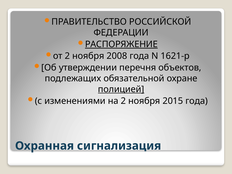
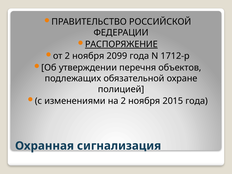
2008: 2008 -> 2099
1621-р: 1621-р -> 1712-р
полицией underline: present -> none
